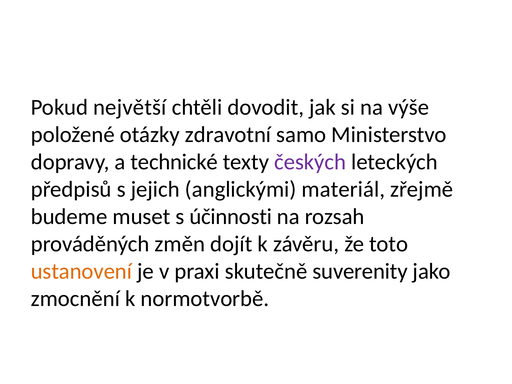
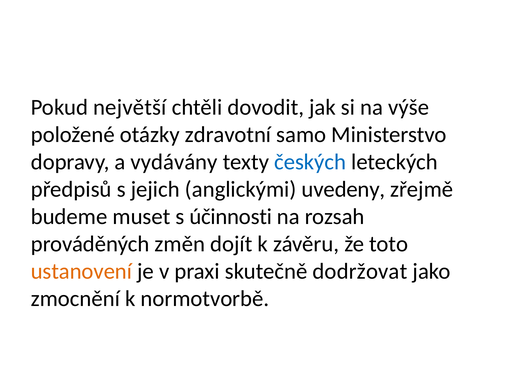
technické: technické -> vydávány
českých colour: purple -> blue
materiál: materiál -> uvedeny
suverenity: suverenity -> dodržovat
